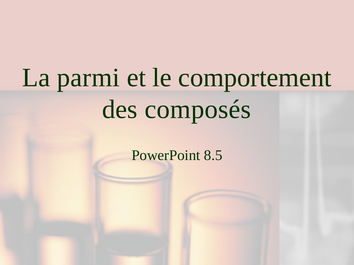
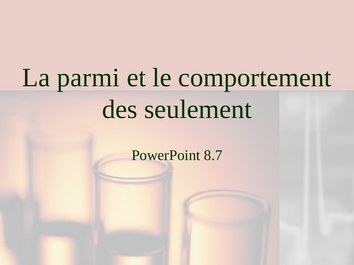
composés: composés -> seulement
8.5: 8.5 -> 8.7
